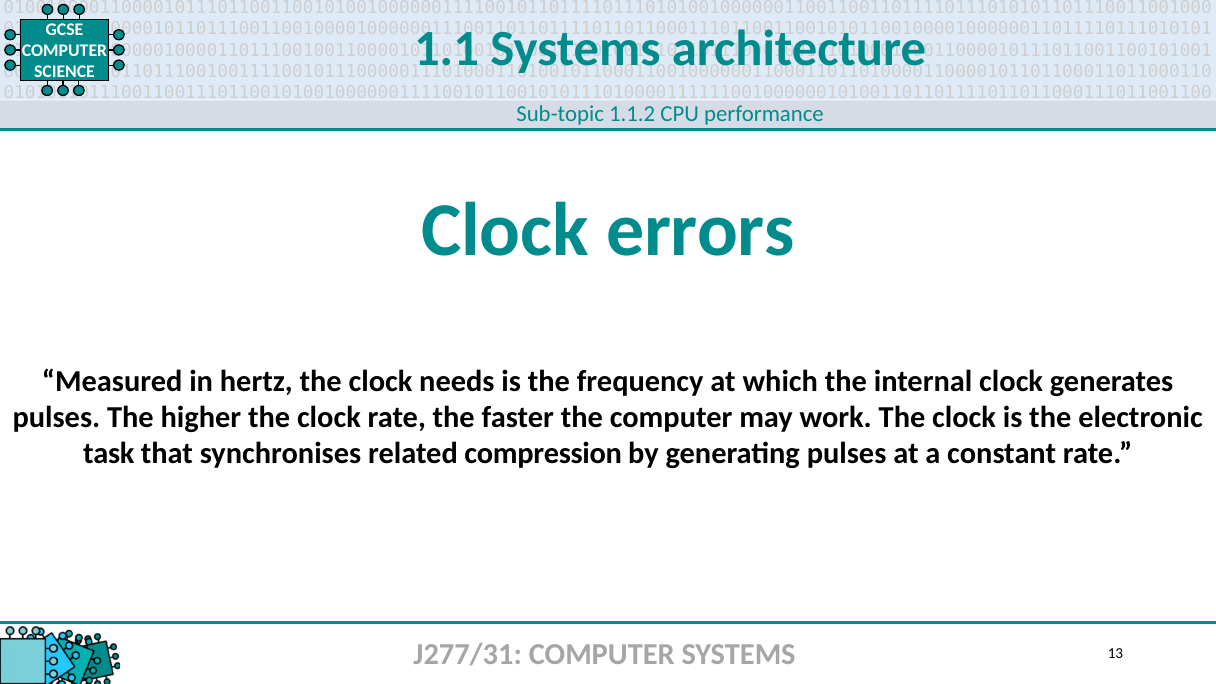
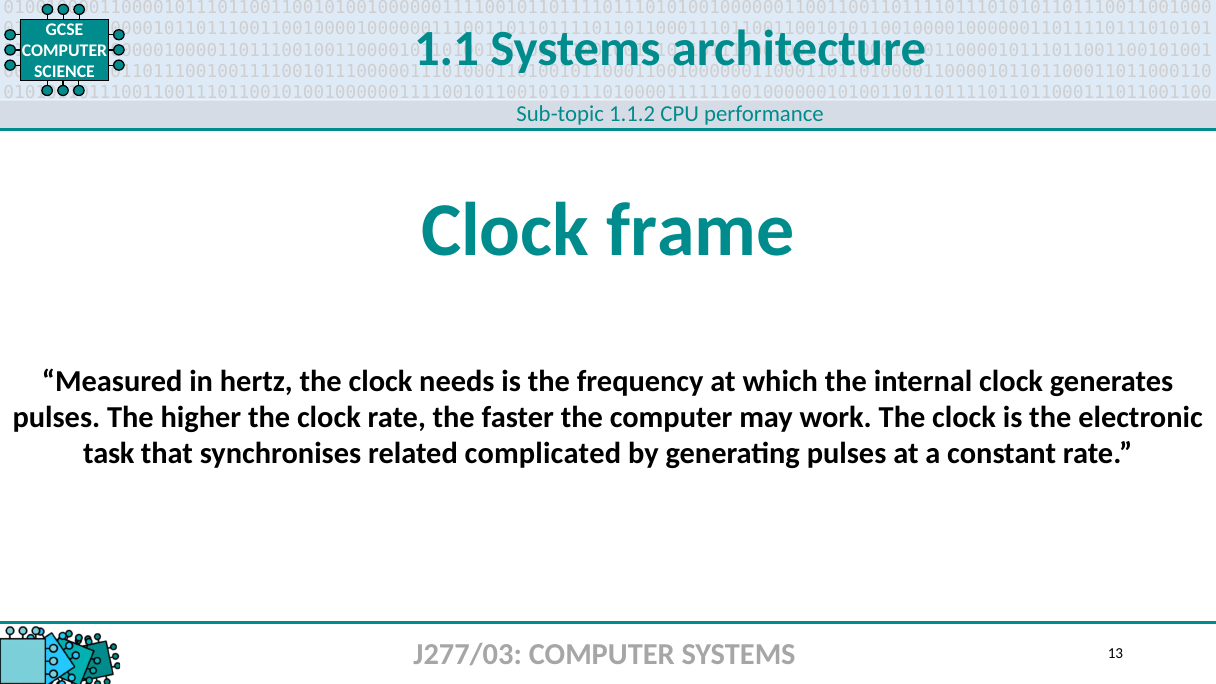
errors: errors -> frame
compression: compression -> complicated
J277/31: J277/31 -> J277/03
